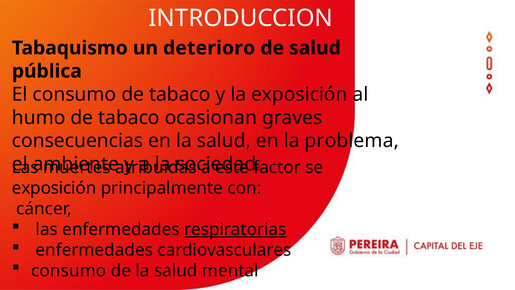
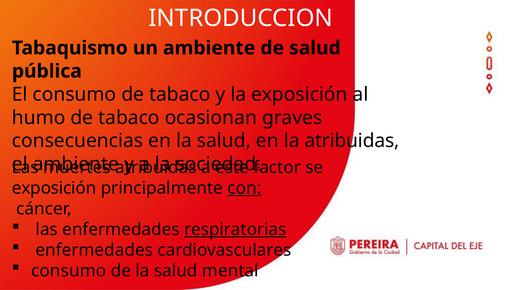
un deterioro: deterioro -> ambiente
la problema: problema -> atribuidas
con underline: none -> present
